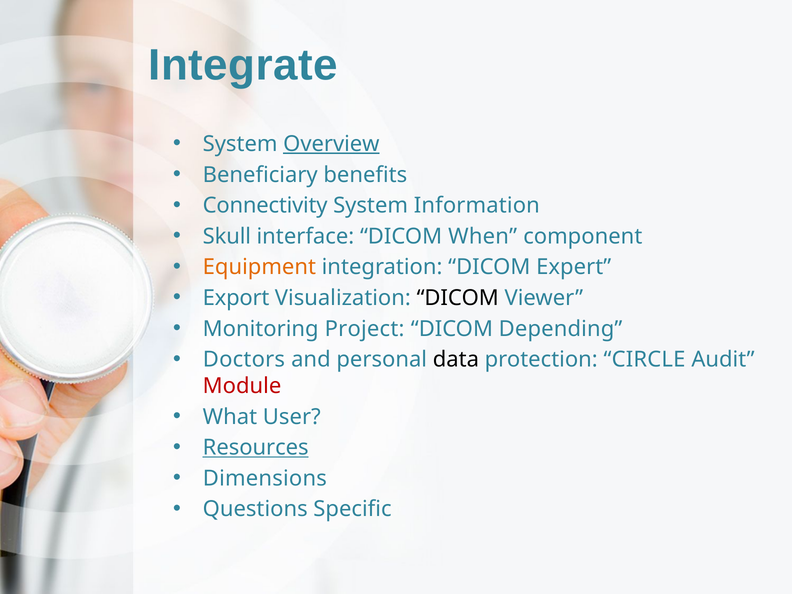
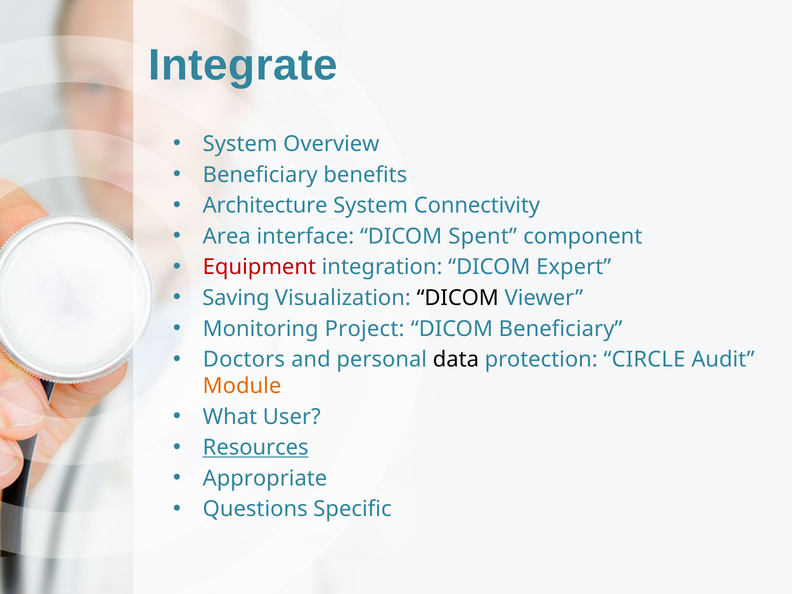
Overview underline: present -> none
Connectivity: Connectivity -> Architecture
Information: Information -> Connectivity
Skull: Skull -> Area
When: When -> Spent
Equipment colour: orange -> red
Export: Export -> Saving
DICOM Depending: Depending -> Beneficiary
Module colour: red -> orange
Dimensions: Dimensions -> Appropriate
